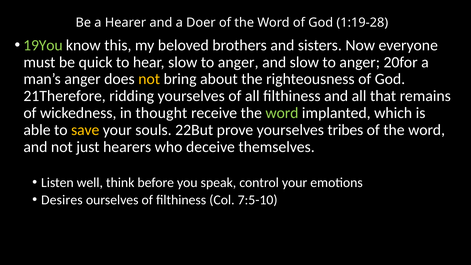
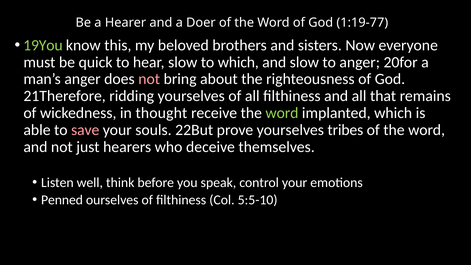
1:19-28: 1:19-28 -> 1:19-77
hear slow to anger: anger -> which
not at (149, 79) colour: yellow -> pink
save colour: yellow -> pink
Desires: Desires -> Penned
7:5-10: 7:5-10 -> 5:5-10
